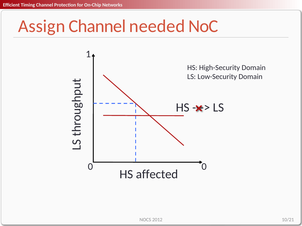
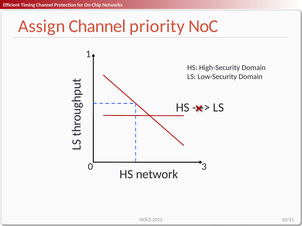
needed: needed -> priority
0 0: 0 -> 3
affected: affected -> network
